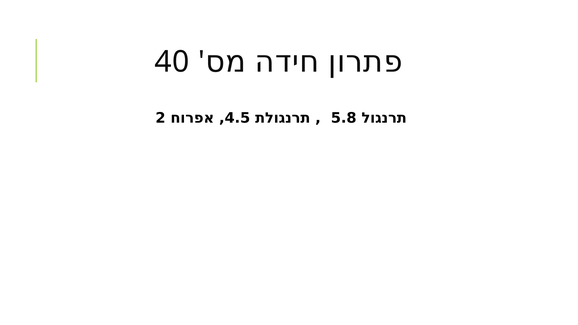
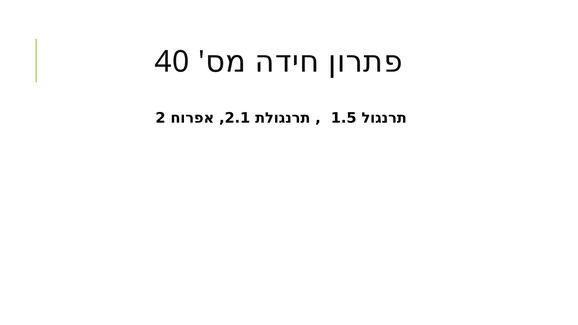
4.5: 4.5 -> 2.1
5.8: 5.8 -> 1.5
